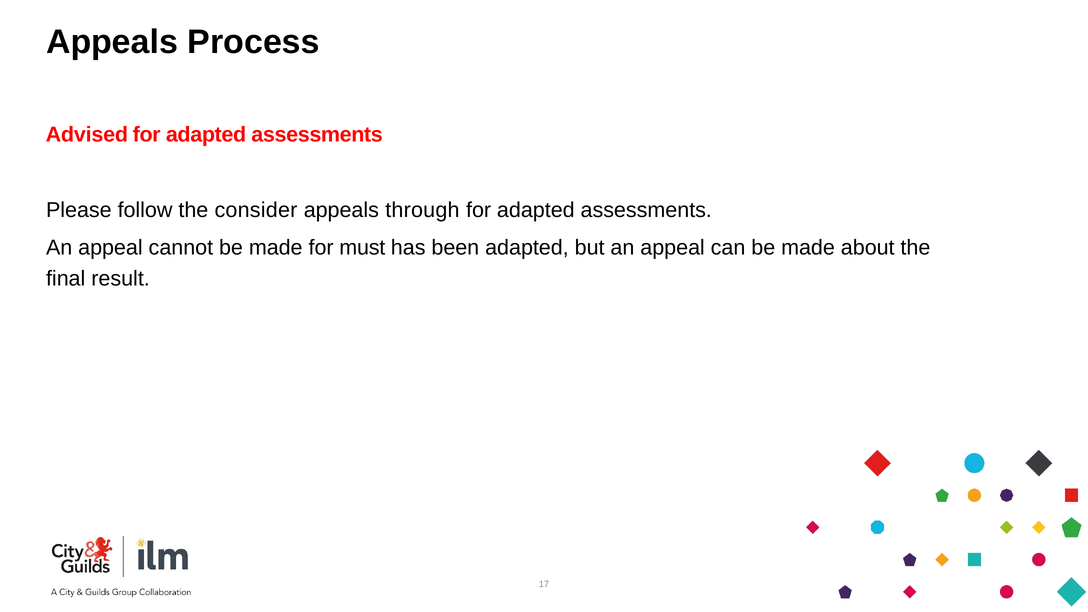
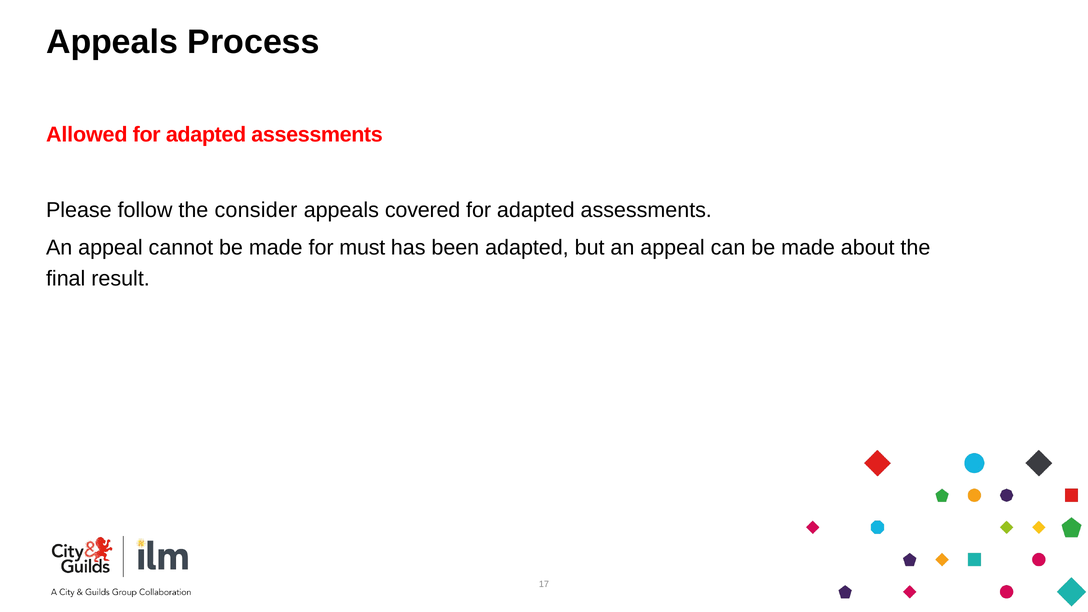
Advised: Advised -> Allowed
through: through -> covered
